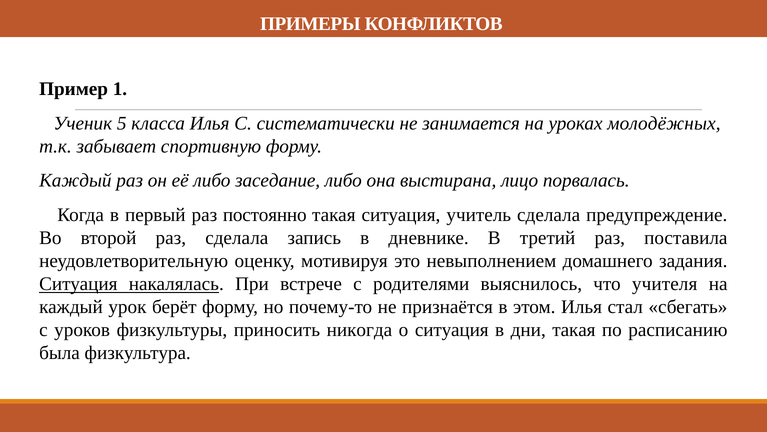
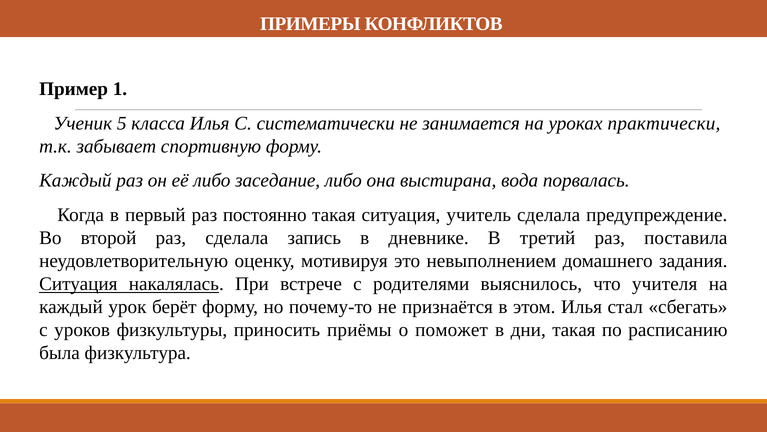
молодёжных: молодёжных -> практически
лицо: лицо -> вода
никогда: никогда -> приёмы
о ситуация: ситуация -> поможет
